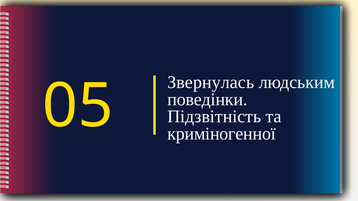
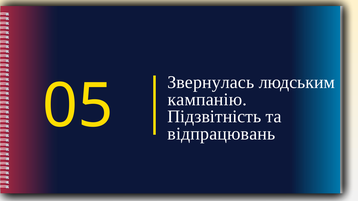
поведінки: поведінки -> кампанію
криміногенної: криміногенної -> відпрацювань
